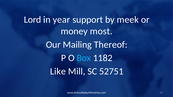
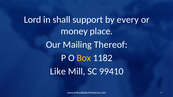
year: year -> shall
meek: meek -> every
most: most -> place
Box colour: light blue -> yellow
52751: 52751 -> 99410
